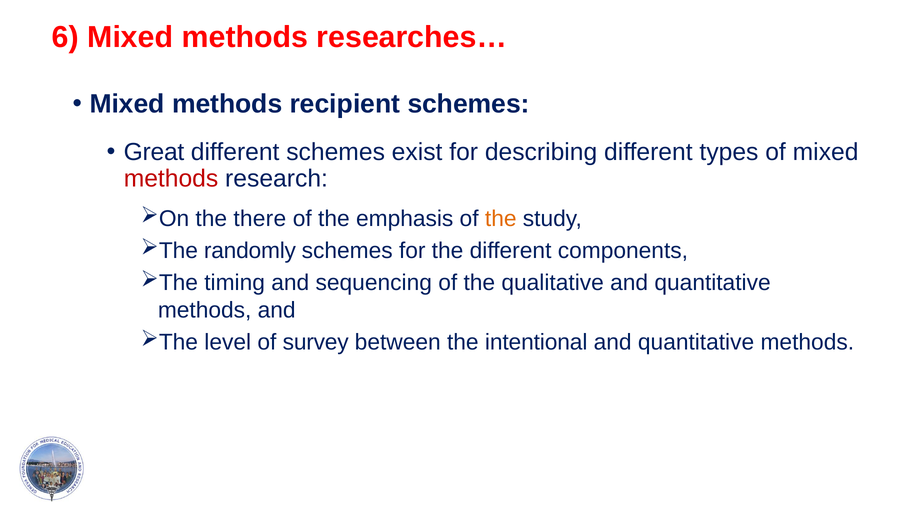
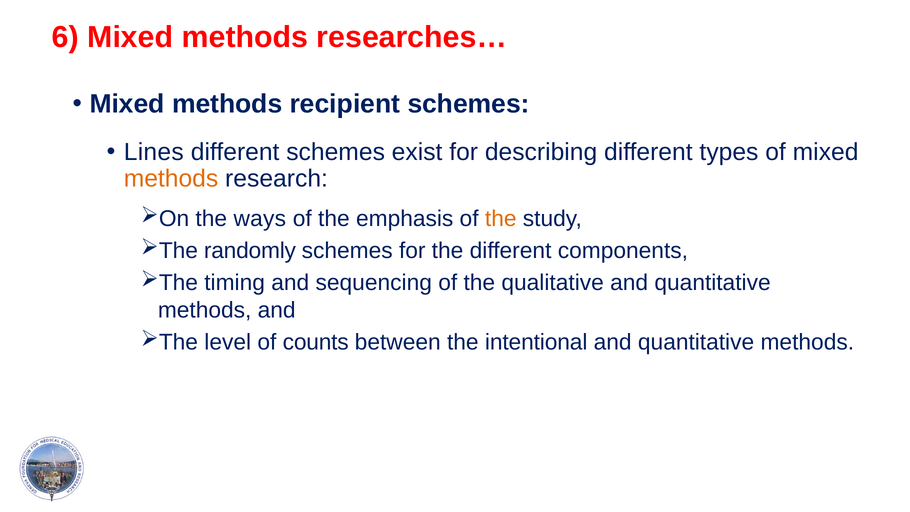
Great: Great -> Lines
methods at (171, 179) colour: red -> orange
there: there -> ways
survey: survey -> counts
